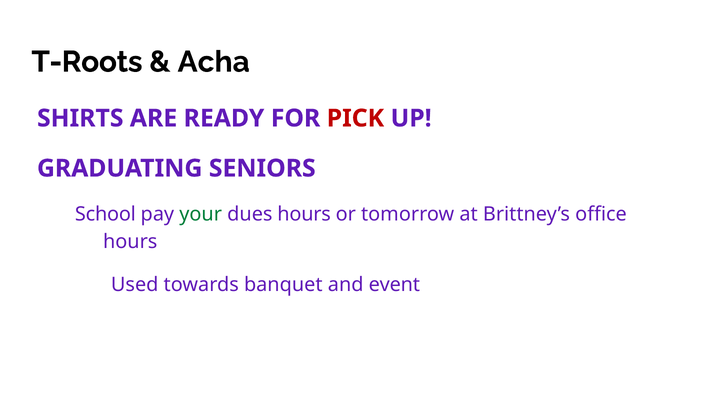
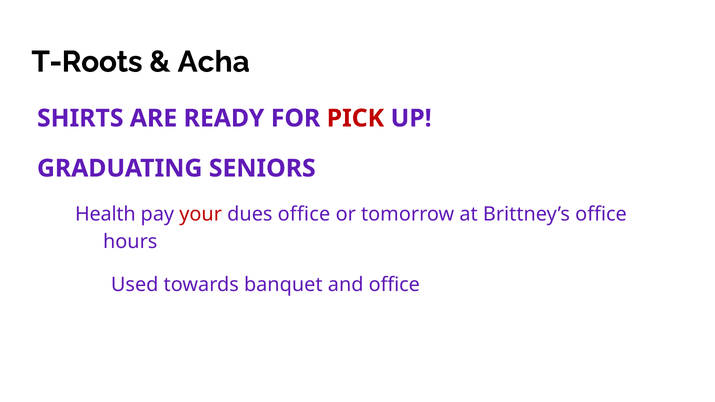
School: School -> Health
your colour: green -> red
dues hours: hours -> office
and event: event -> office
